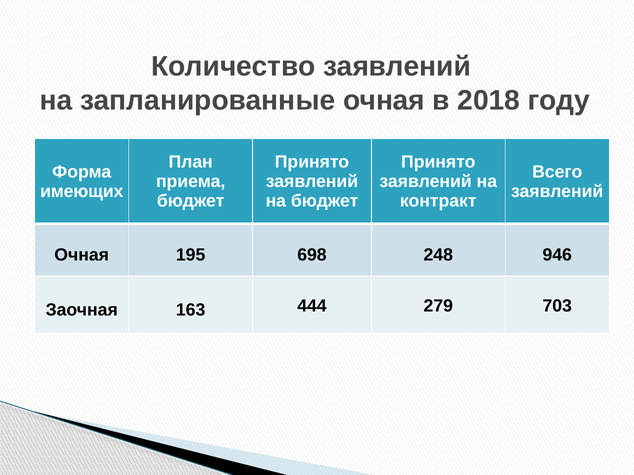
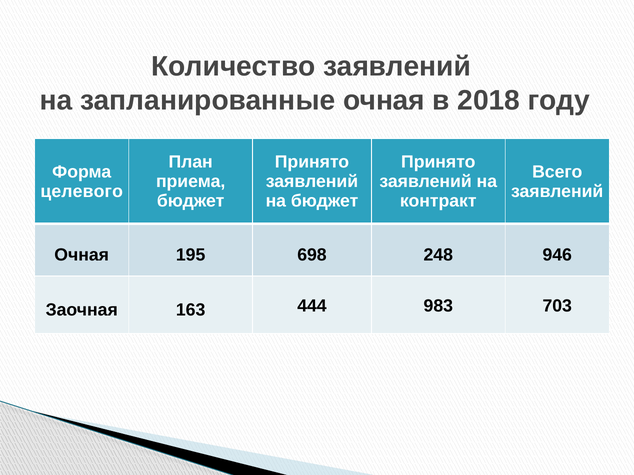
имеющих: имеющих -> целевого
279: 279 -> 983
